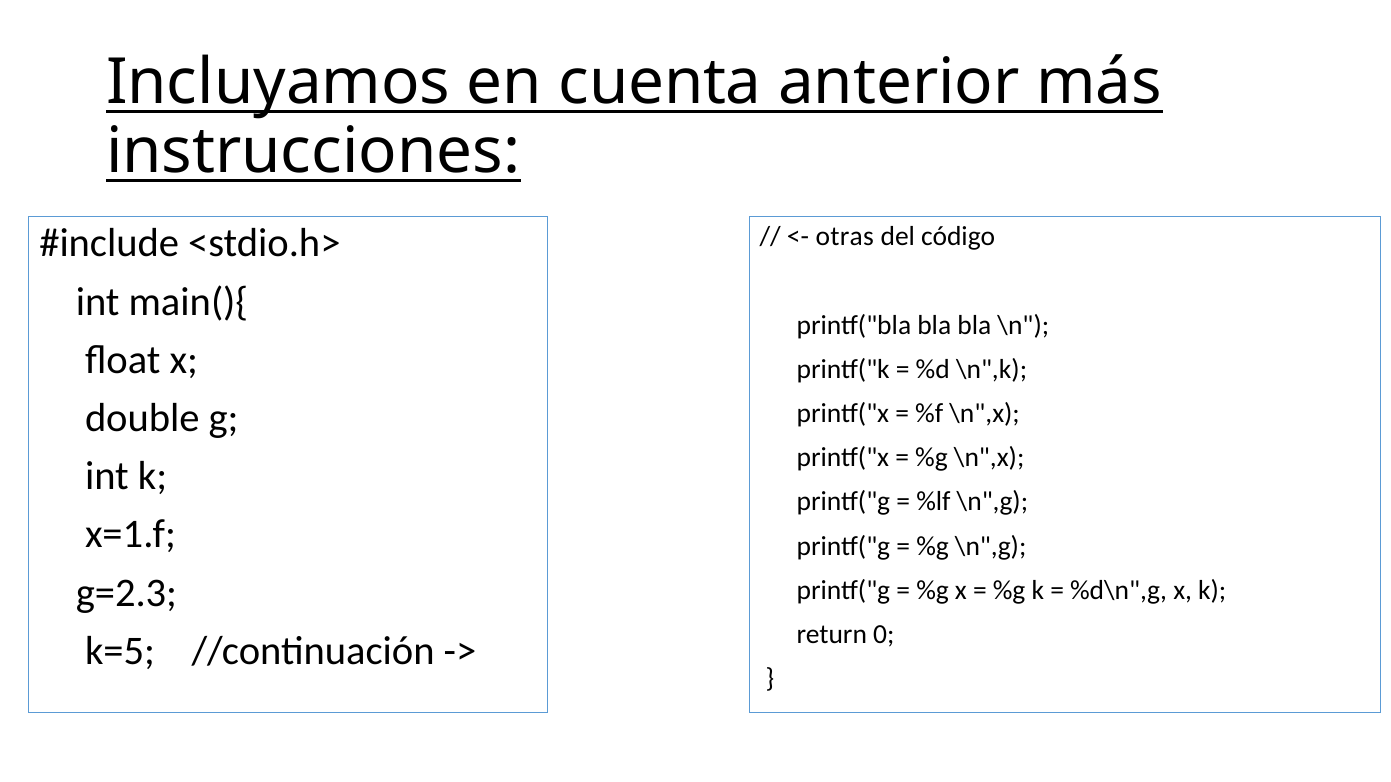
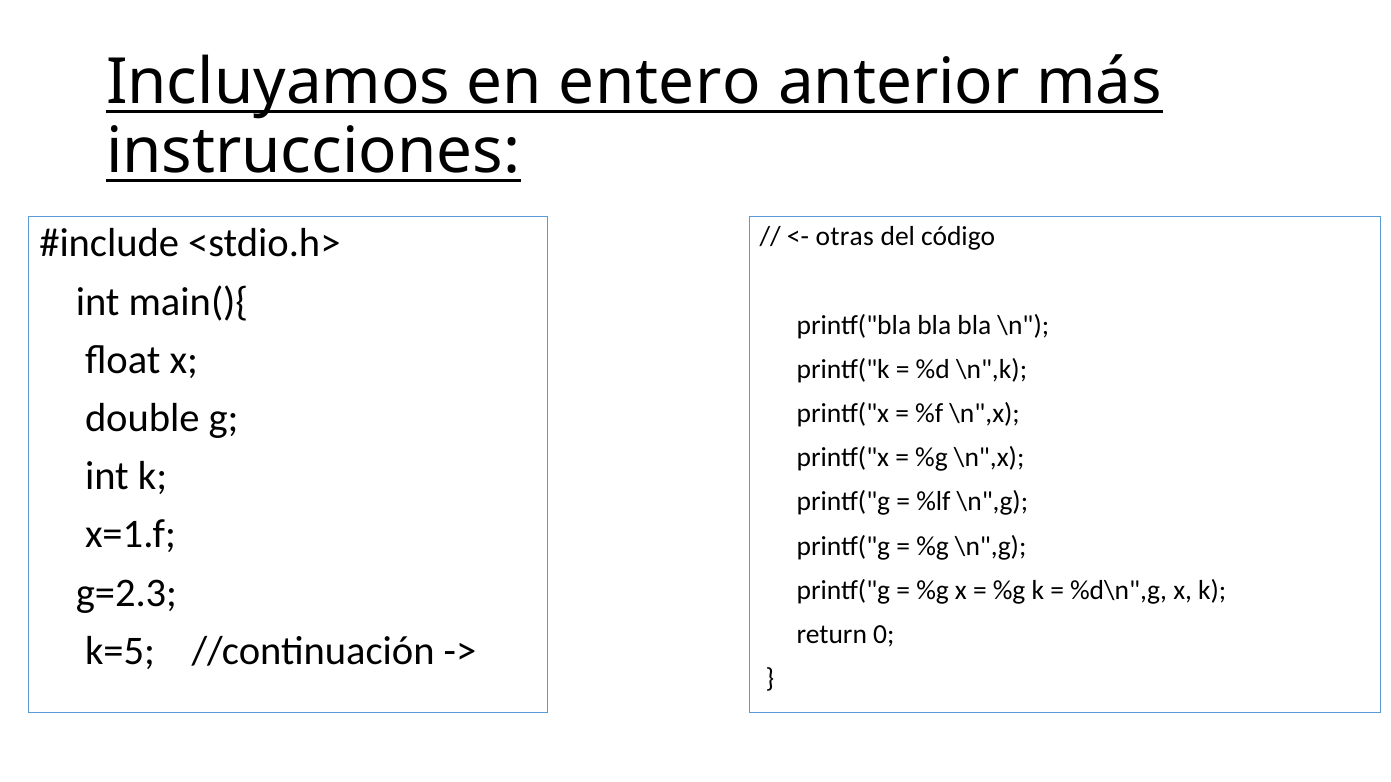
cuenta: cuenta -> entero
